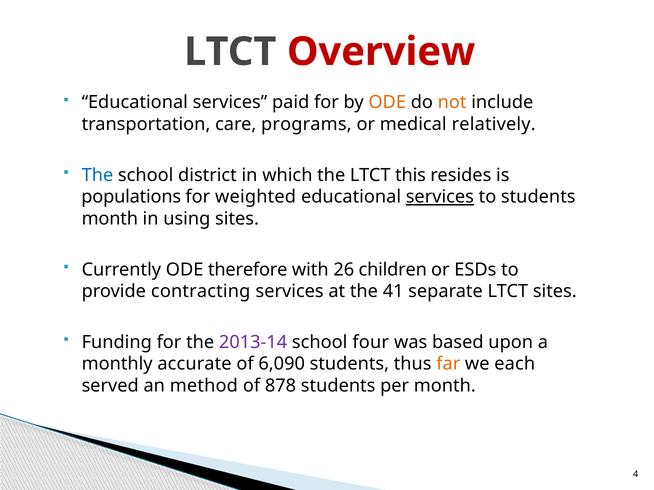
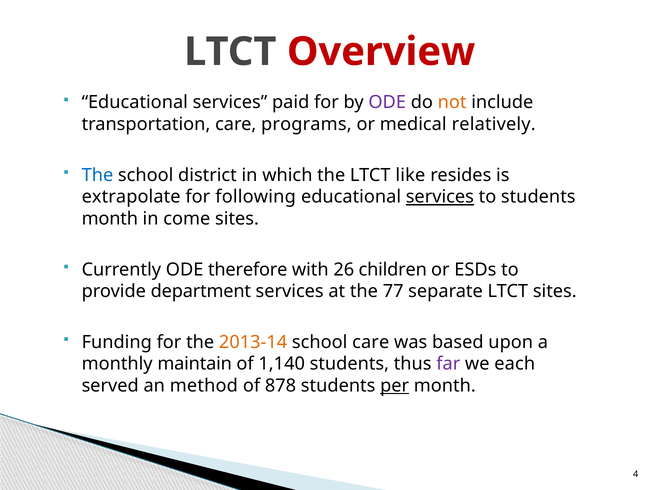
ODE at (387, 103) colour: orange -> purple
this: this -> like
populations: populations -> extrapolate
weighted: weighted -> following
using: using -> come
contracting: contracting -> department
41: 41 -> 77
2013-14 colour: purple -> orange
school four: four -> care
accurate: accurate -> maintain
6,090: 6,090 -> 1,140
far colour: orange -> purple
per underline: none -> present
